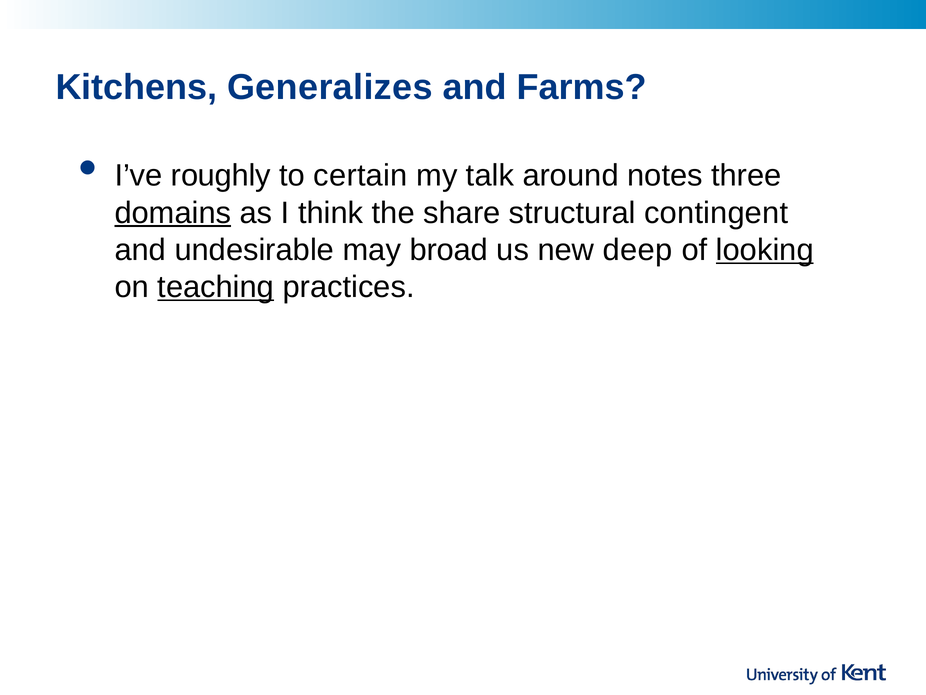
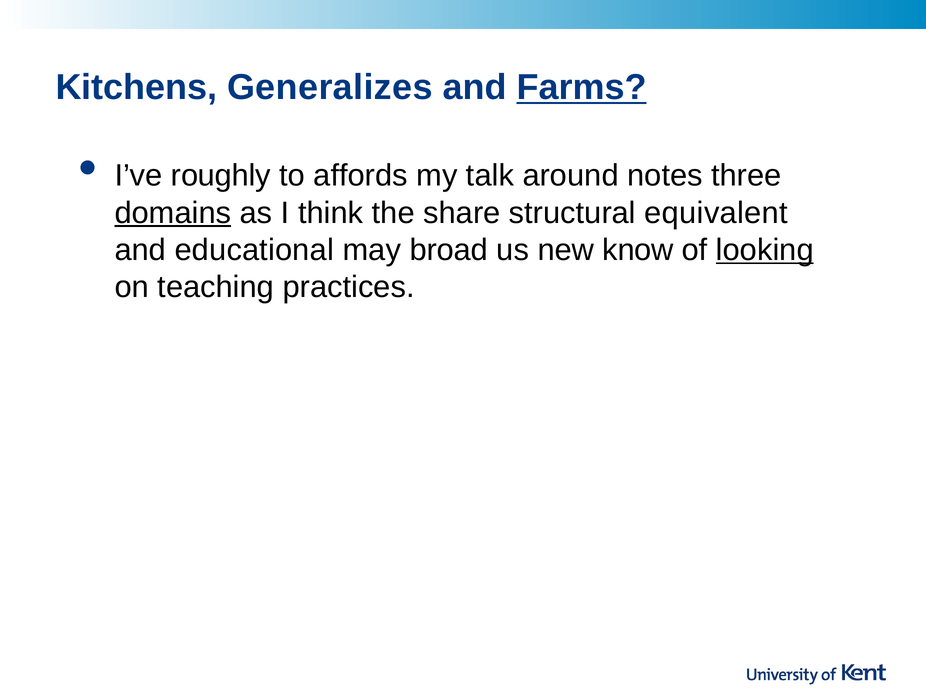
Farms underline: none -> present
certain: certain -> affords
contingent: contingent -> equivalent
undesirable: undesirable -> educational
deep: deep -> know
teaching underline: present -> none
